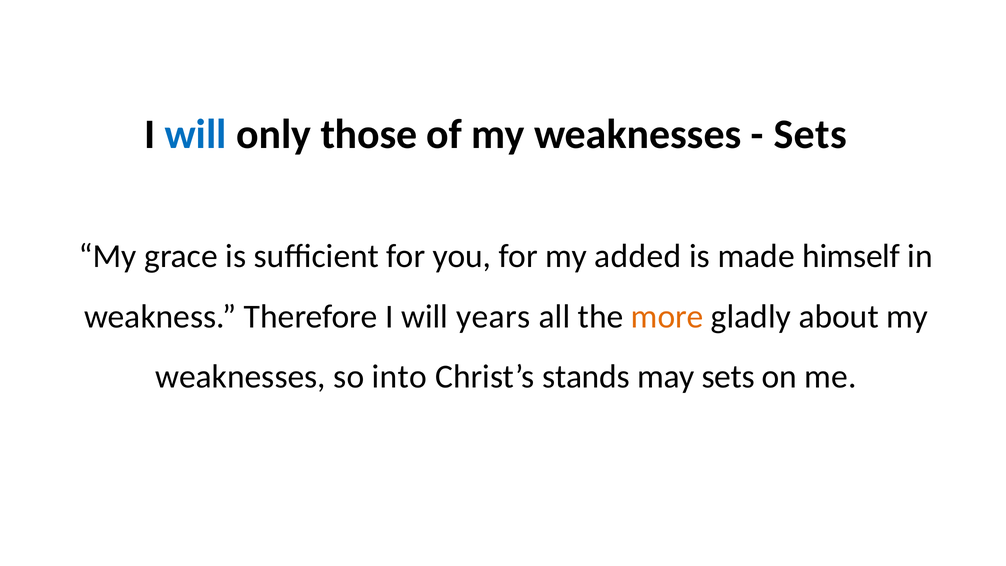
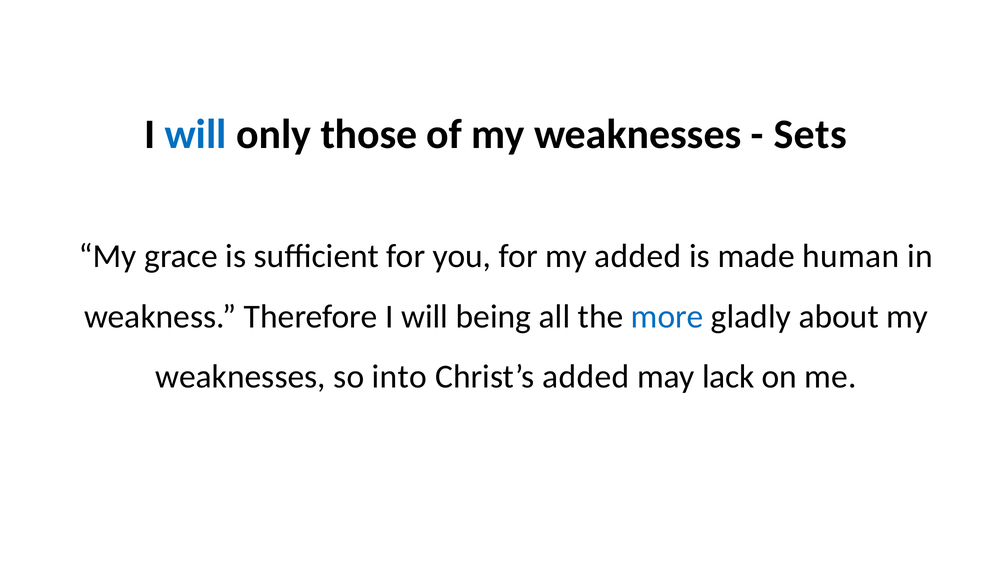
himself: himself -> human
years: years -> being
more colour: orange -> blue
Christ’s stands: stands -> added
may sets: sets -> lack
